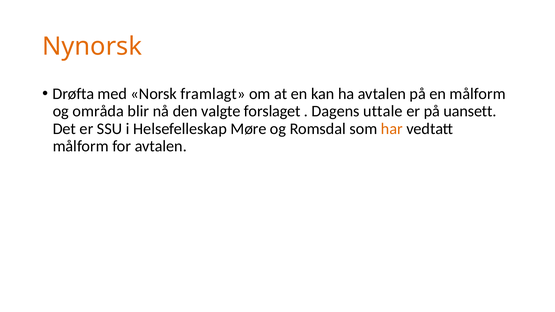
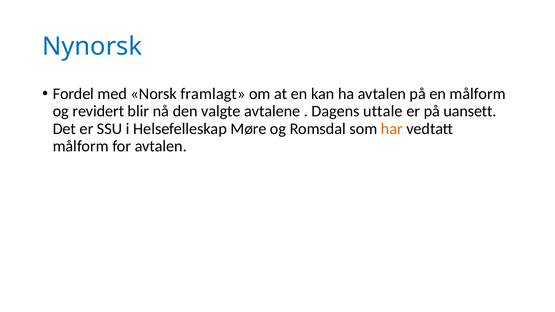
Nynorsk colour: orange -> blue
Drøfta: Drøfta -> Fordel
områda: områda -> revidert
forslaget: forslaget -> avtalene
